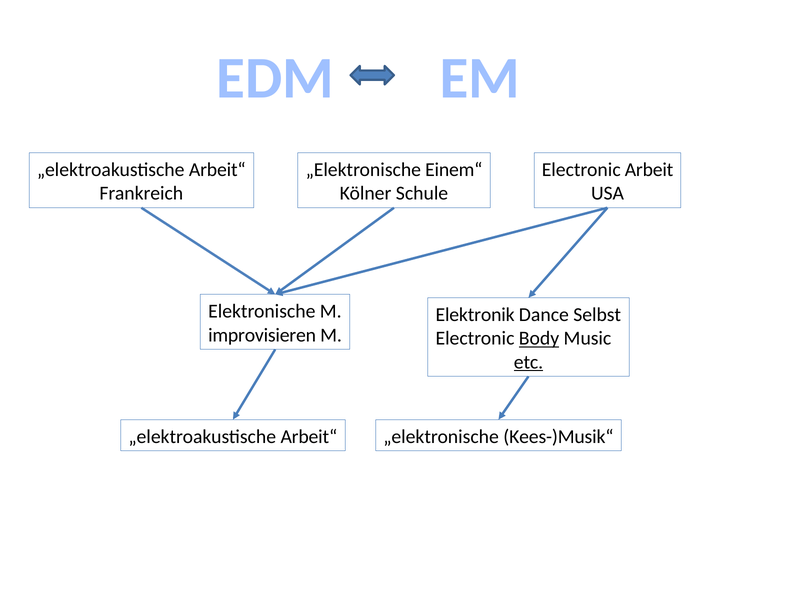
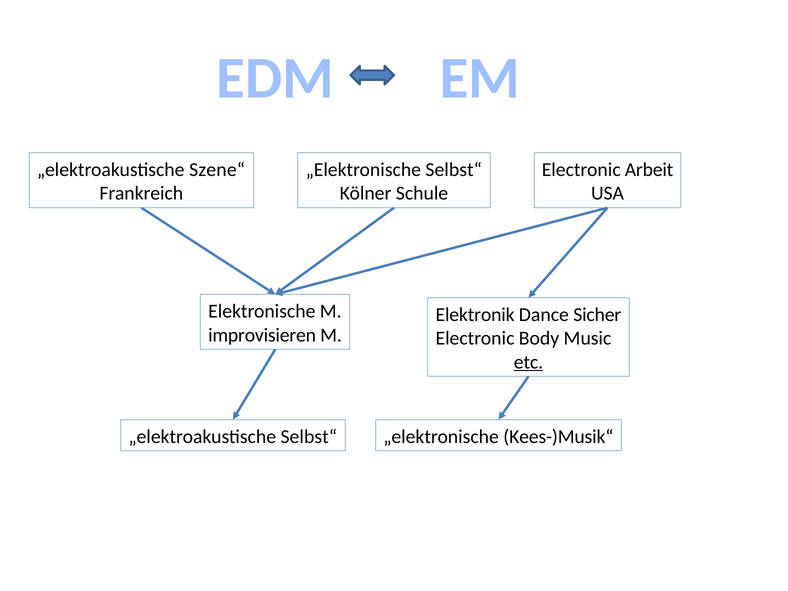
Arbeit“ at (217, 170): Arbeit“ -> Szene“
„Elektronische Einem“: Einem“ -> Selbst“
Selbst: Selbst -> Sicher
Body underline: present -> none
Arbeit“ at (309, 437): Arbeit“ -> Selbst“
